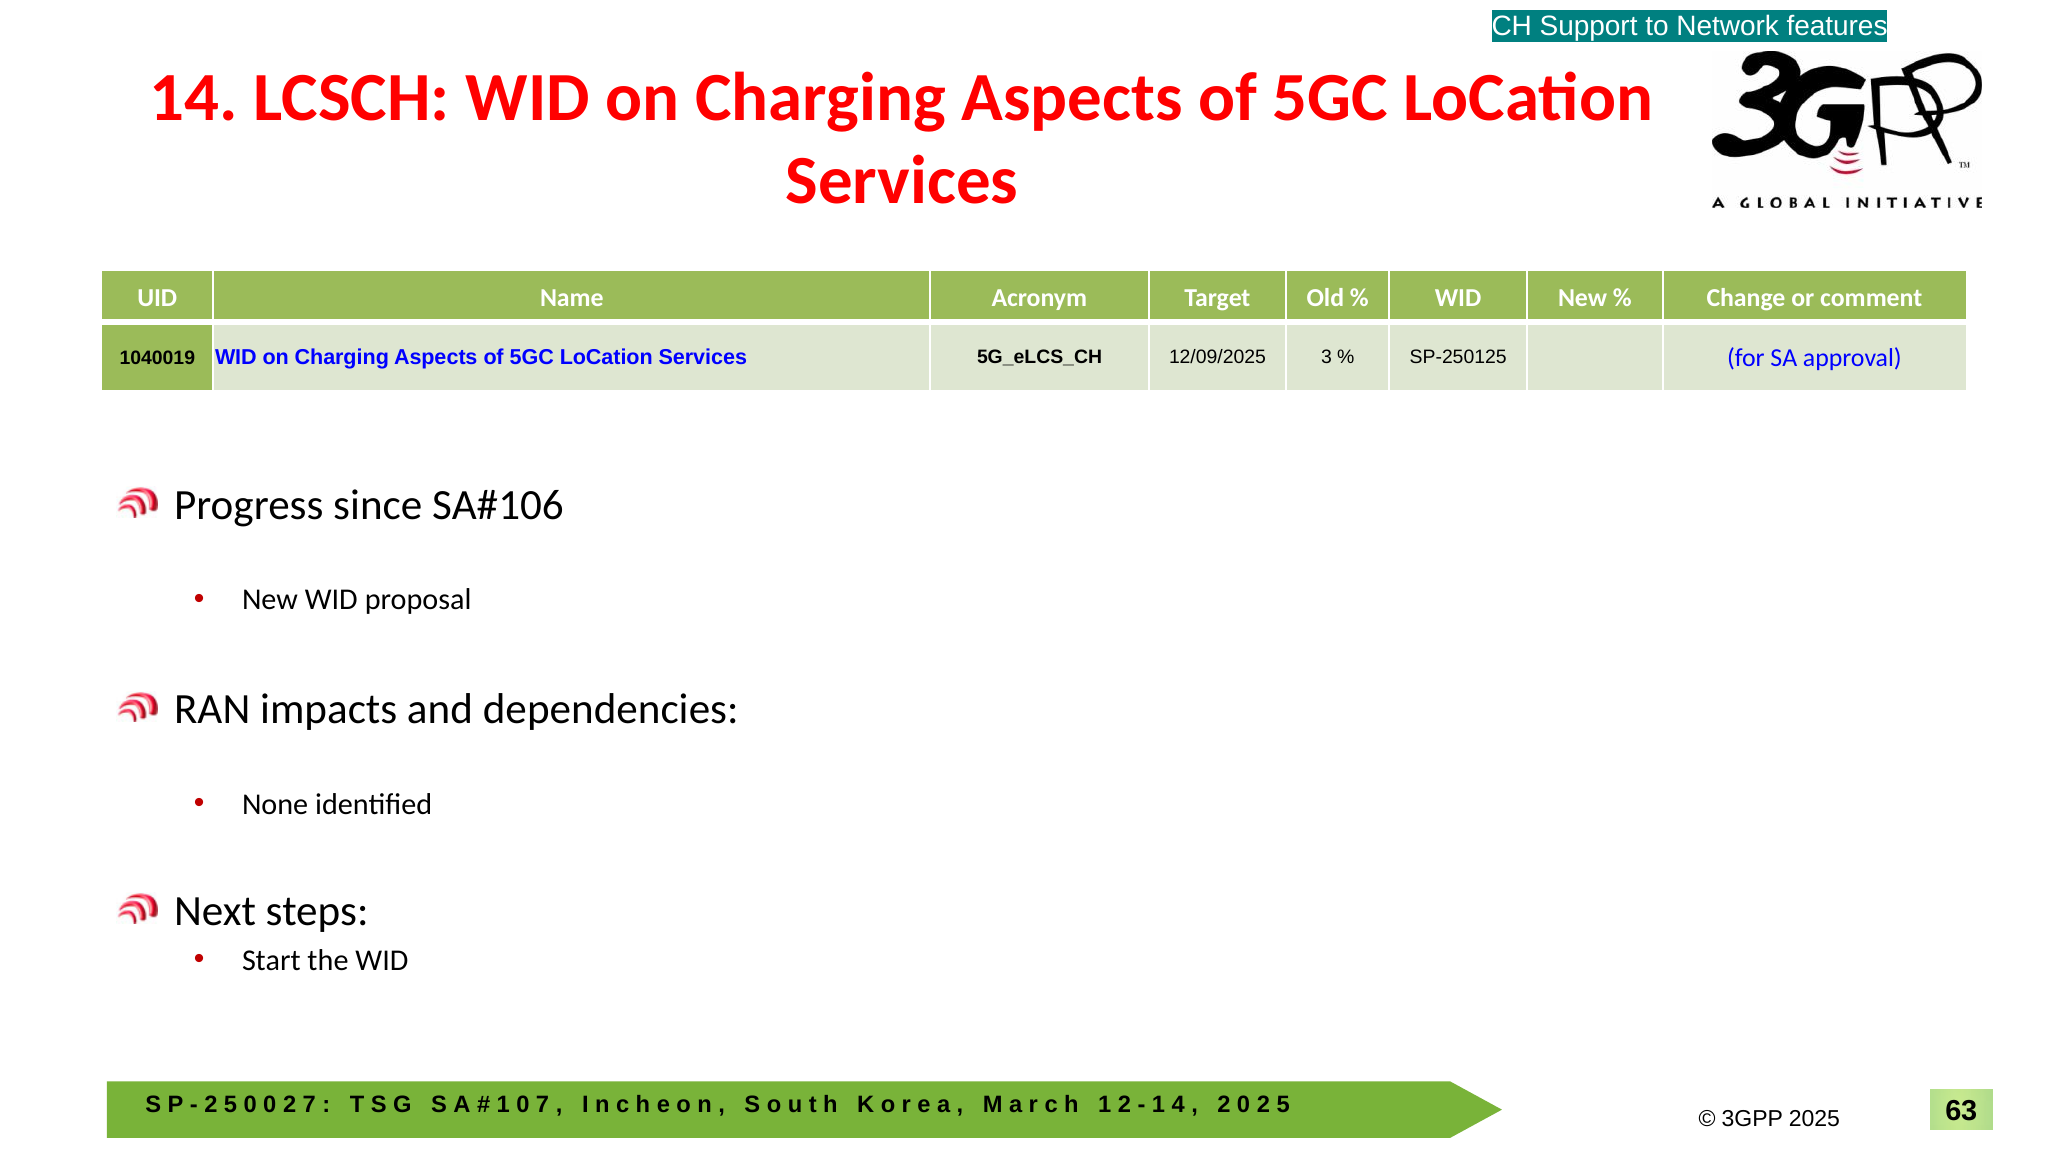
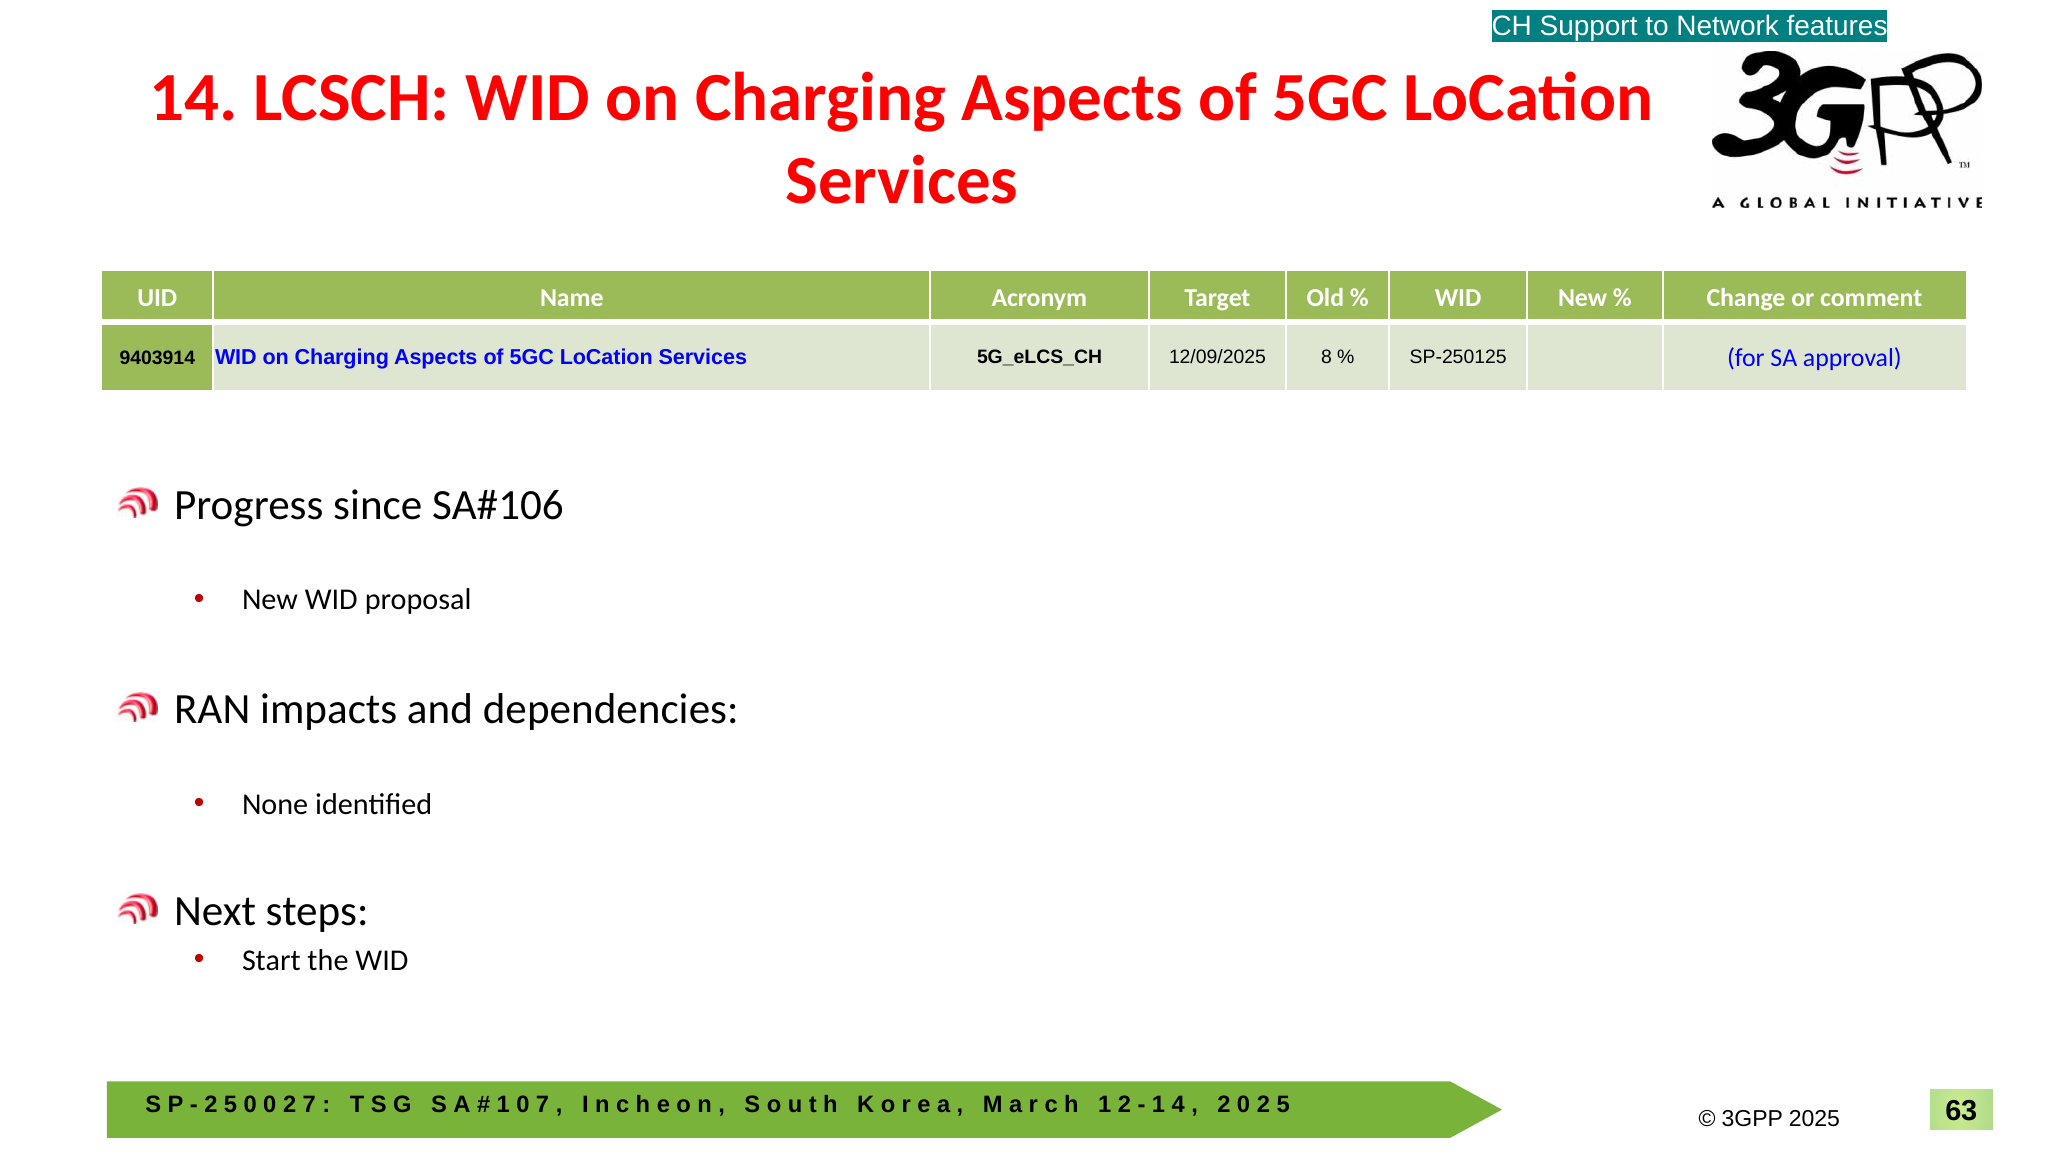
1040019: 1040019 -> 9403914
3: 3 -> 8
